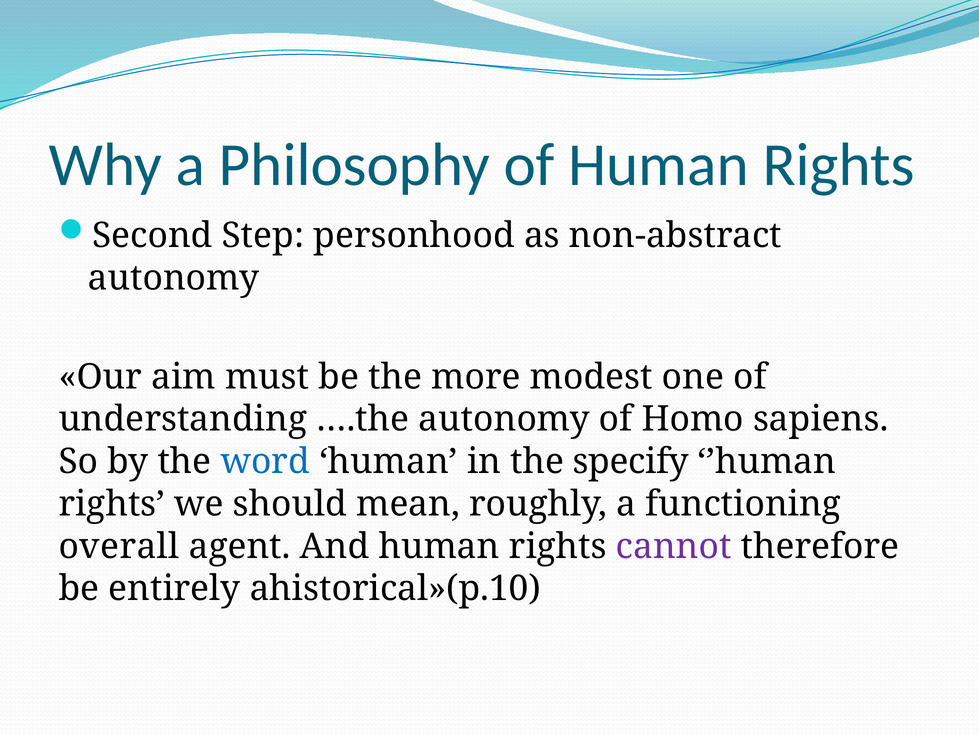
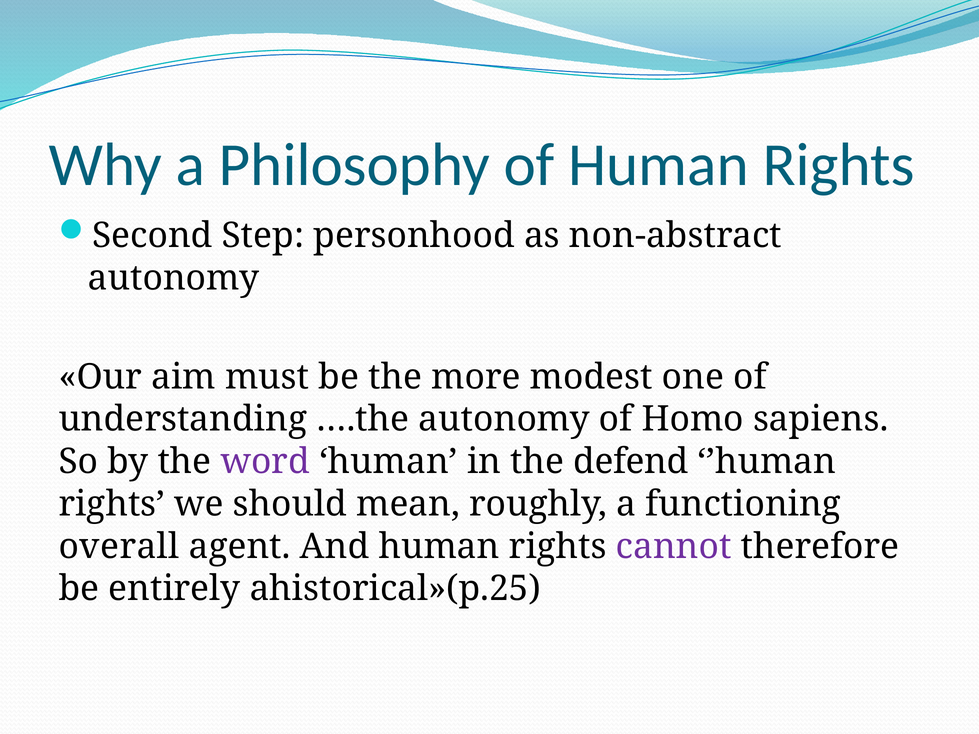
word colour: blue -> purple
specify: specify -> defend
ahistorical»(p.10: ahistorical»(p.10 -> ahistorical»(p.25
